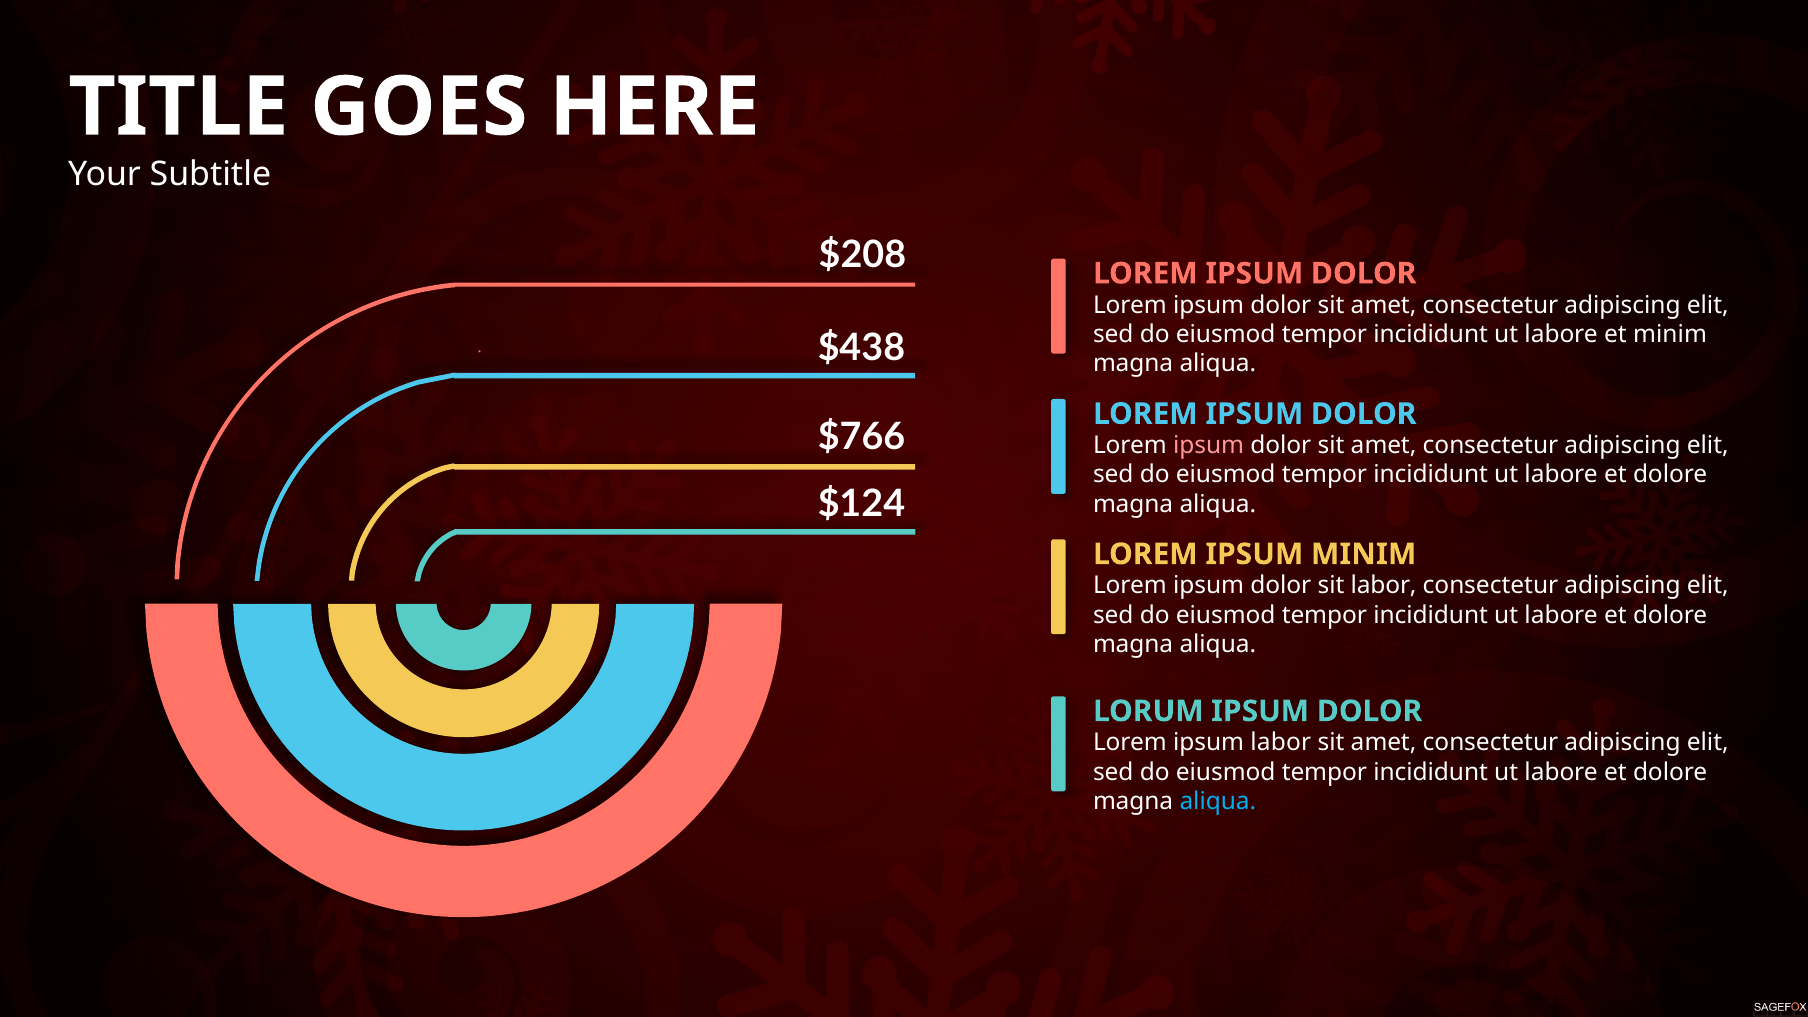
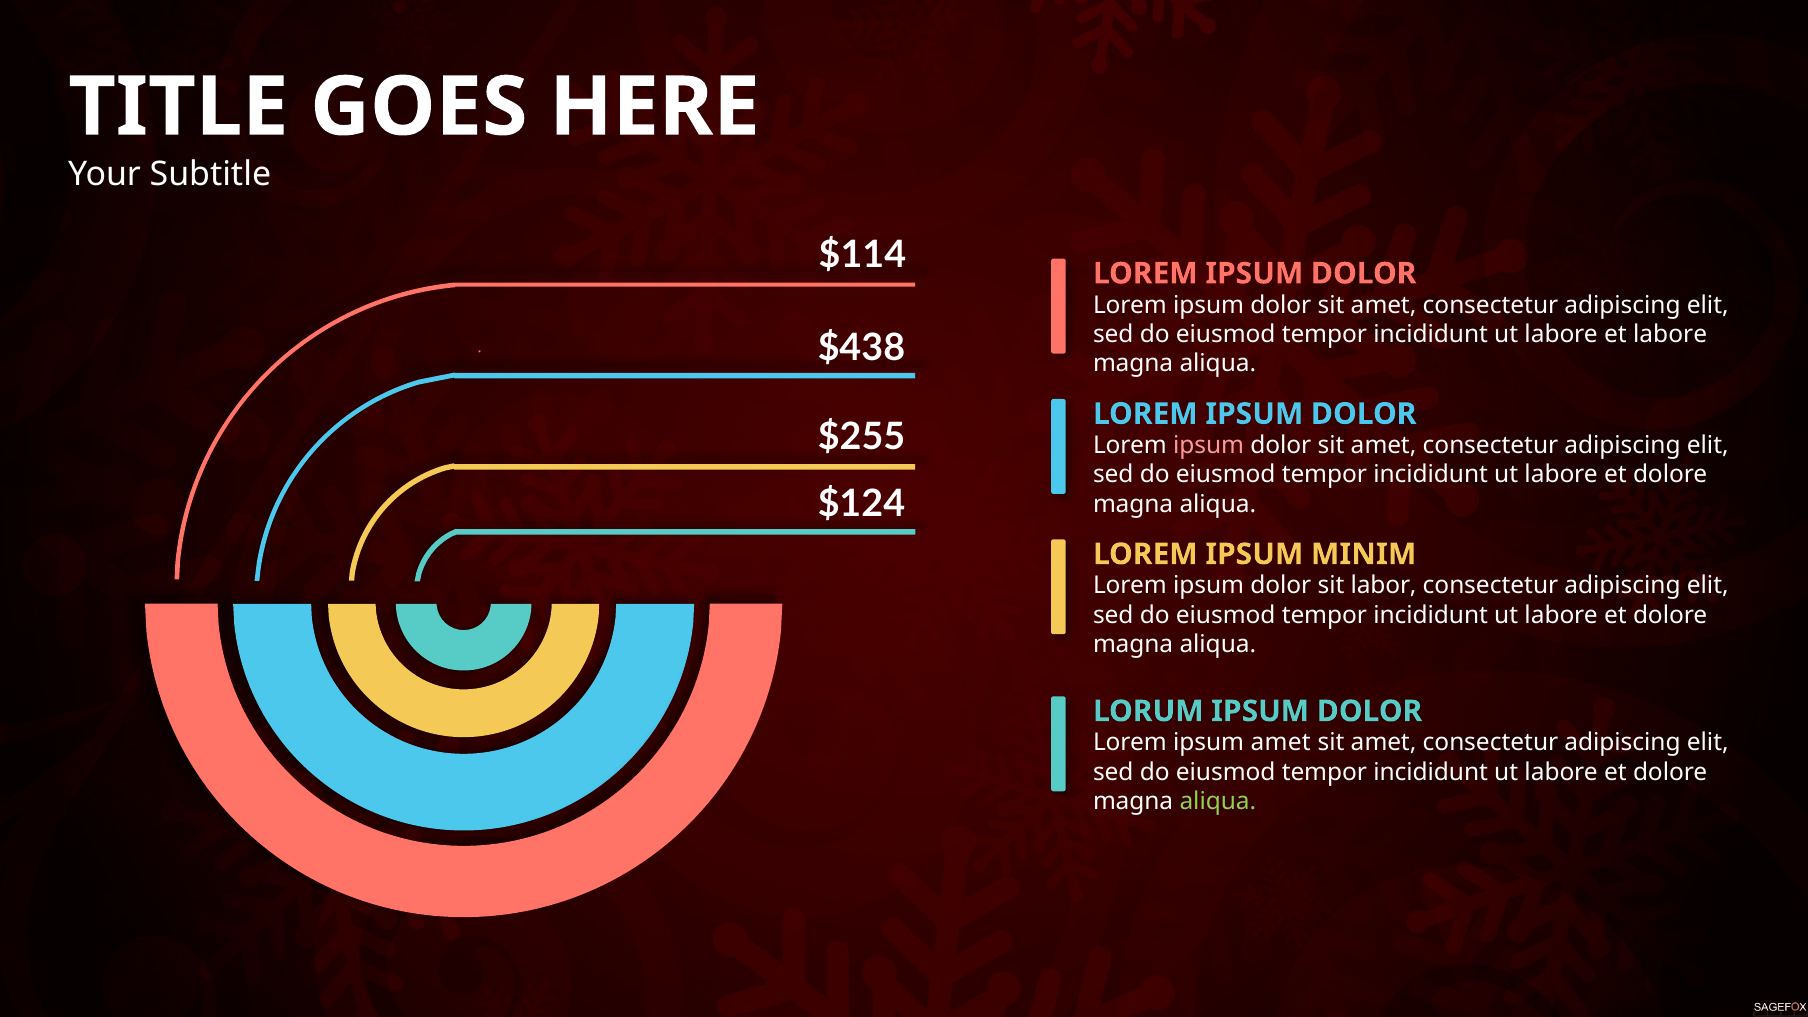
$208: $208 -> $114
et minim: minim -> labore
$766: $766 -> $255
ipsum labor: labor -> amet
aliqua at (1218, 802) colour: light blue -> light green
